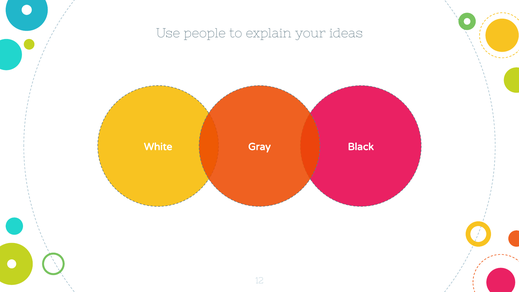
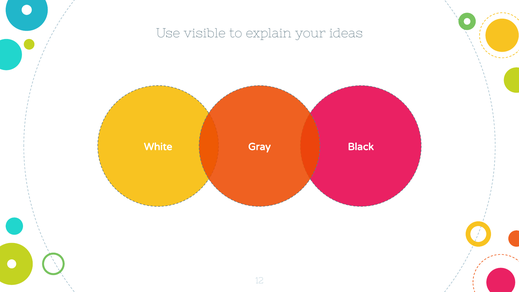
people: people -> visible
